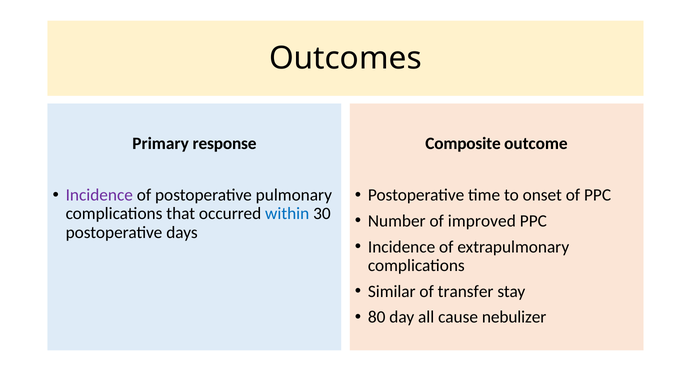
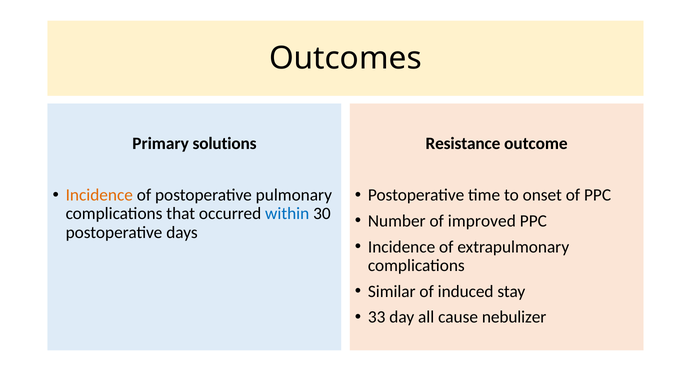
response: response -> solutions
Composite: Composite -> Resistance
Incidence at (99, 195) colour: purple -> orange
transfer: transfer -> induced
80: 80 -> 33
